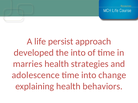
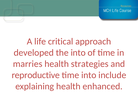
persist: persist -> critical
adolescence: adolescence -> reproductive
change: change -> include
behaviors: behaviors -> enhanced
